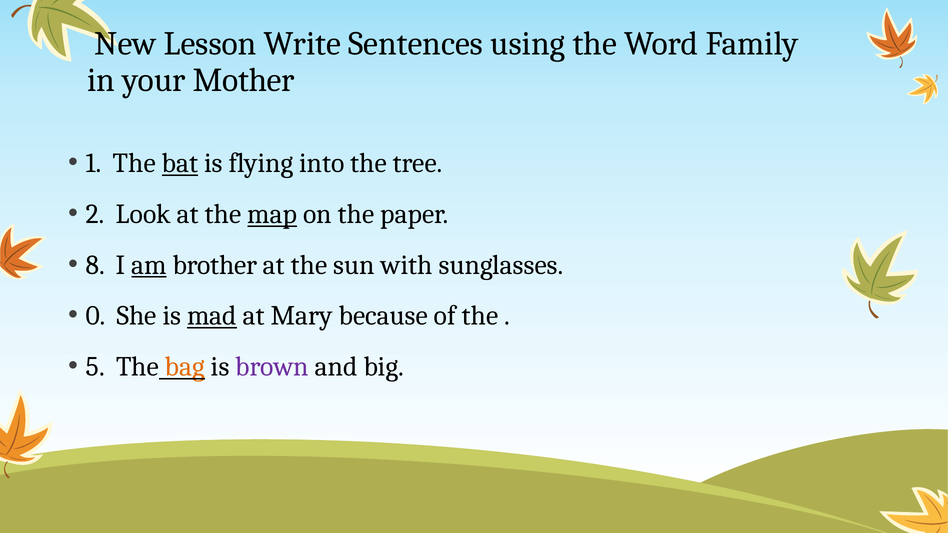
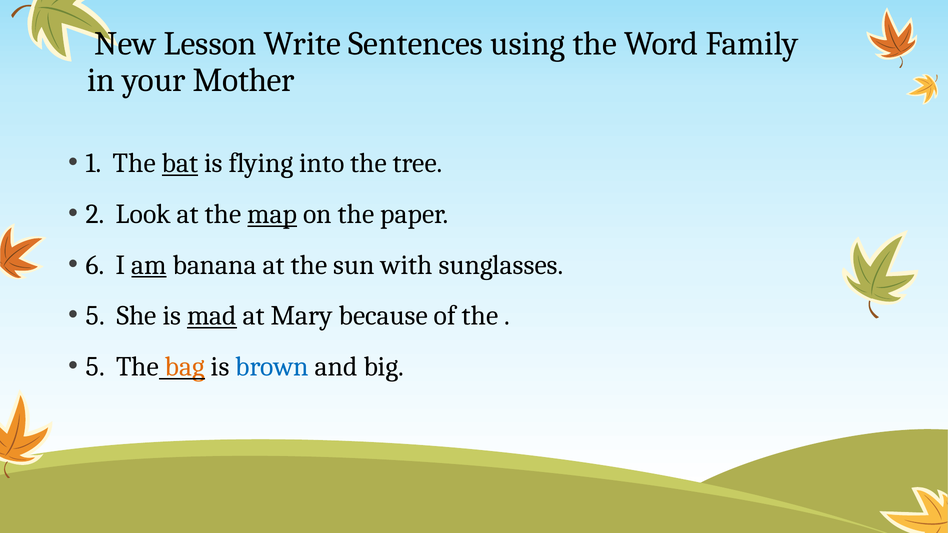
8: 8 -> 6
brother: brother -> banana
0 at (96, 316): 0 -> 5
brown colour: purple -> blue
